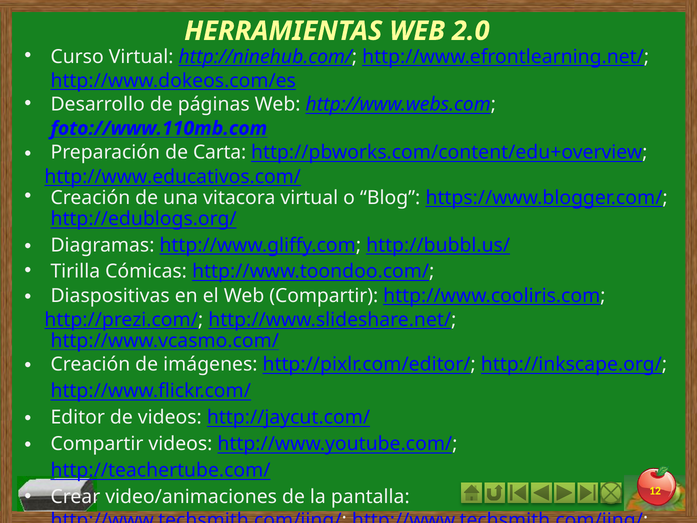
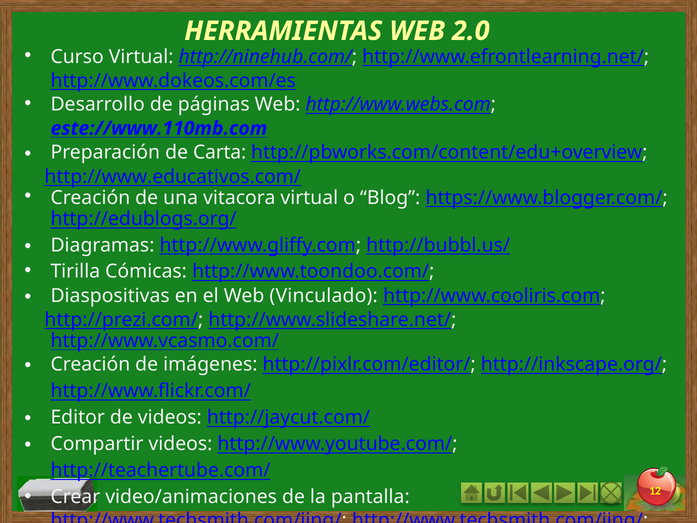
foto://www.110mb.com: foto://www.110mb.com -> este://www.110mb.com
Web Compartir: Compartir -> Vinculado
